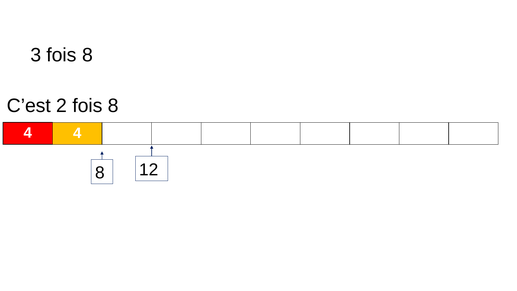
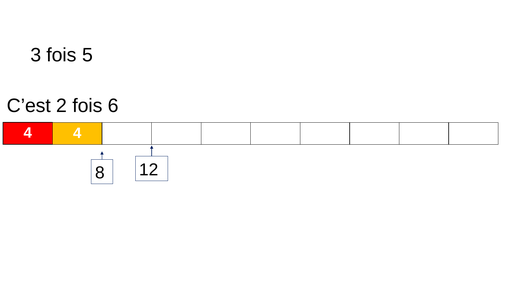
3 fois 8: 8 -> 5
8 at (113, 106): 8 -> 6
